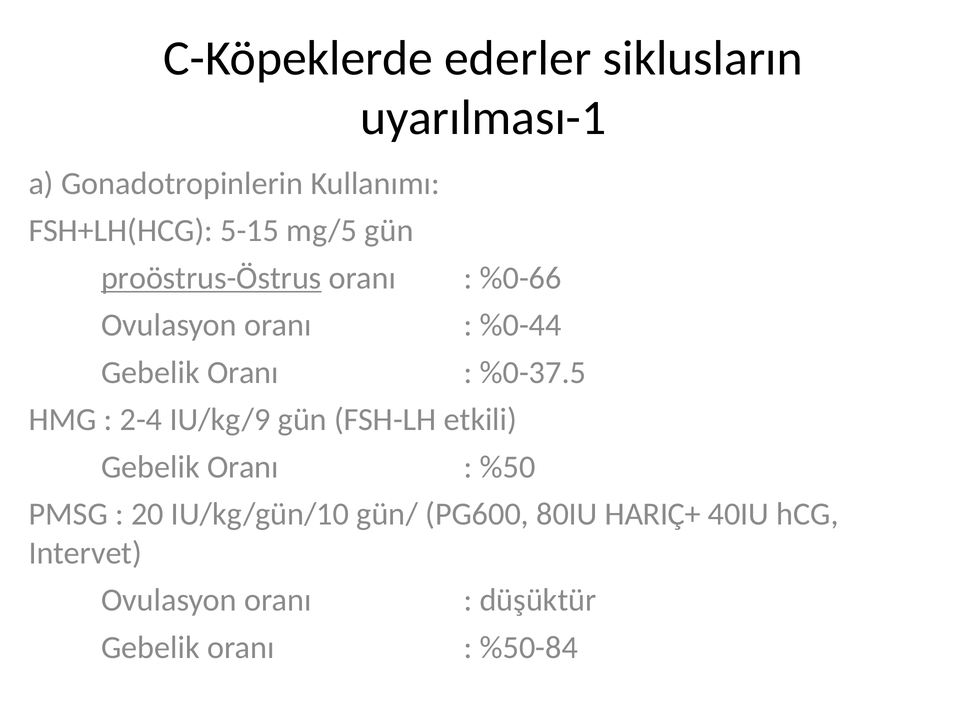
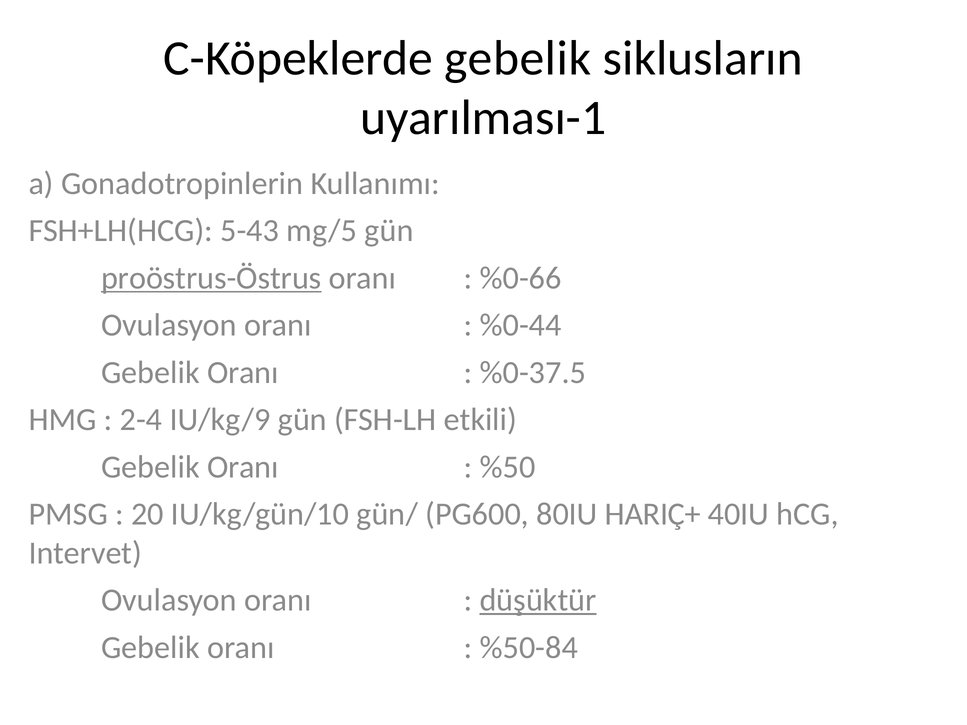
C-Köpeklerde ederler: ederler -> gebelik
5-15: 5-15 -> 5-43
düşüktür underline: none -> present
